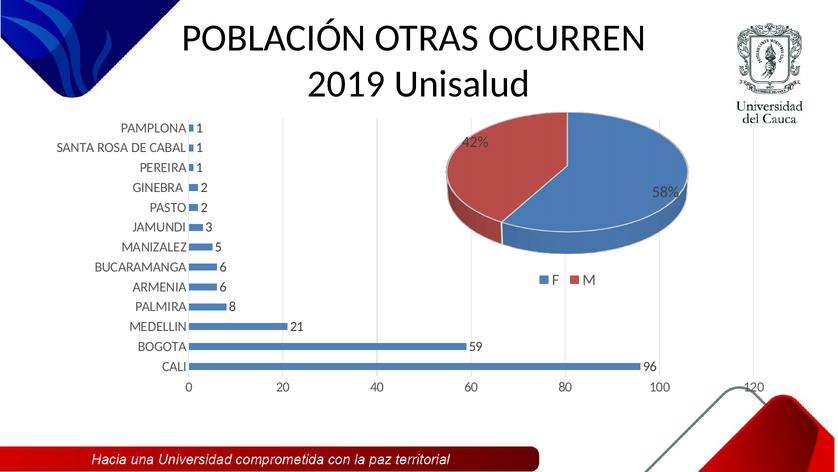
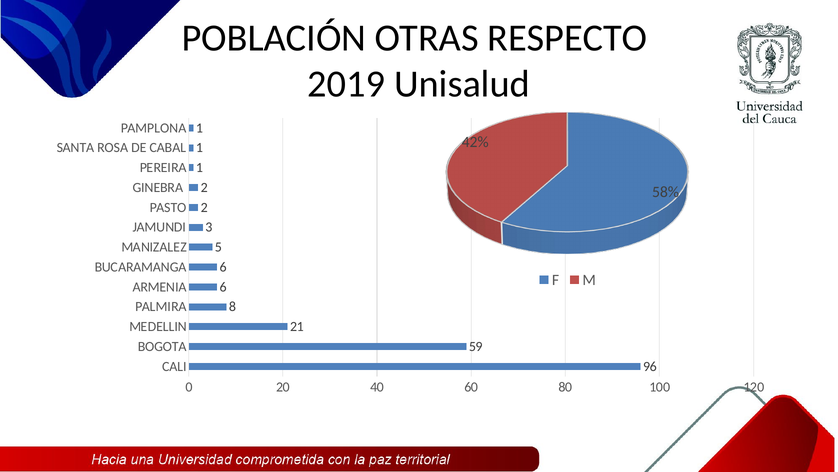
OCURREN: OCURREN -> RESPECTO
